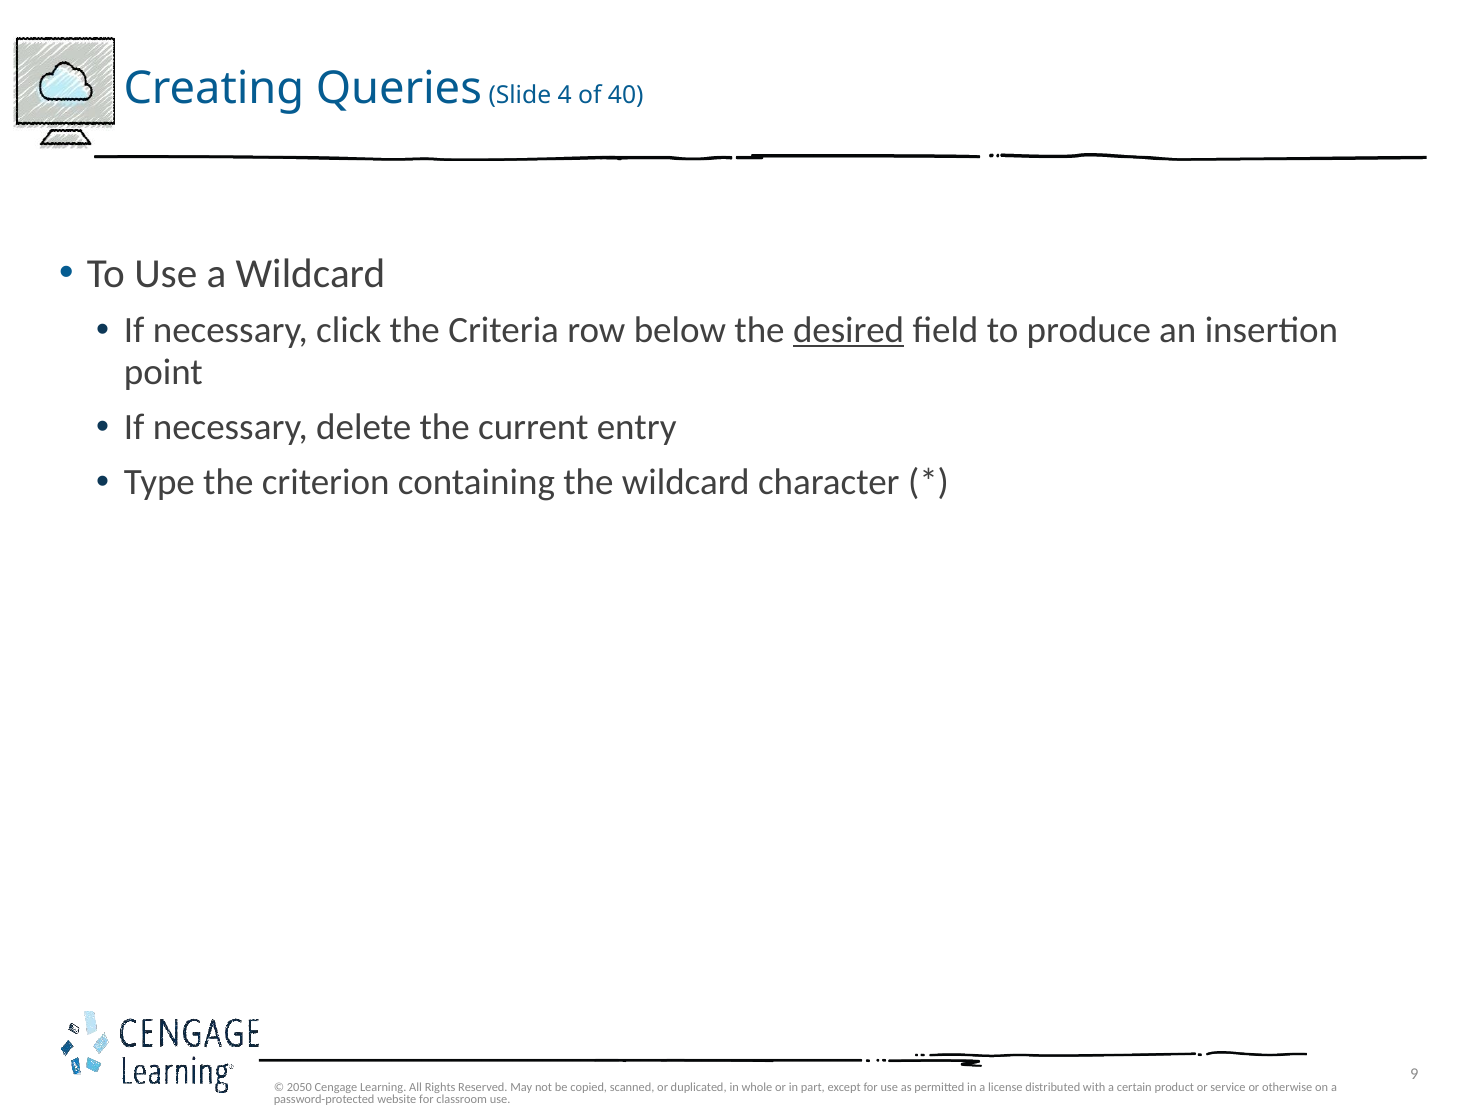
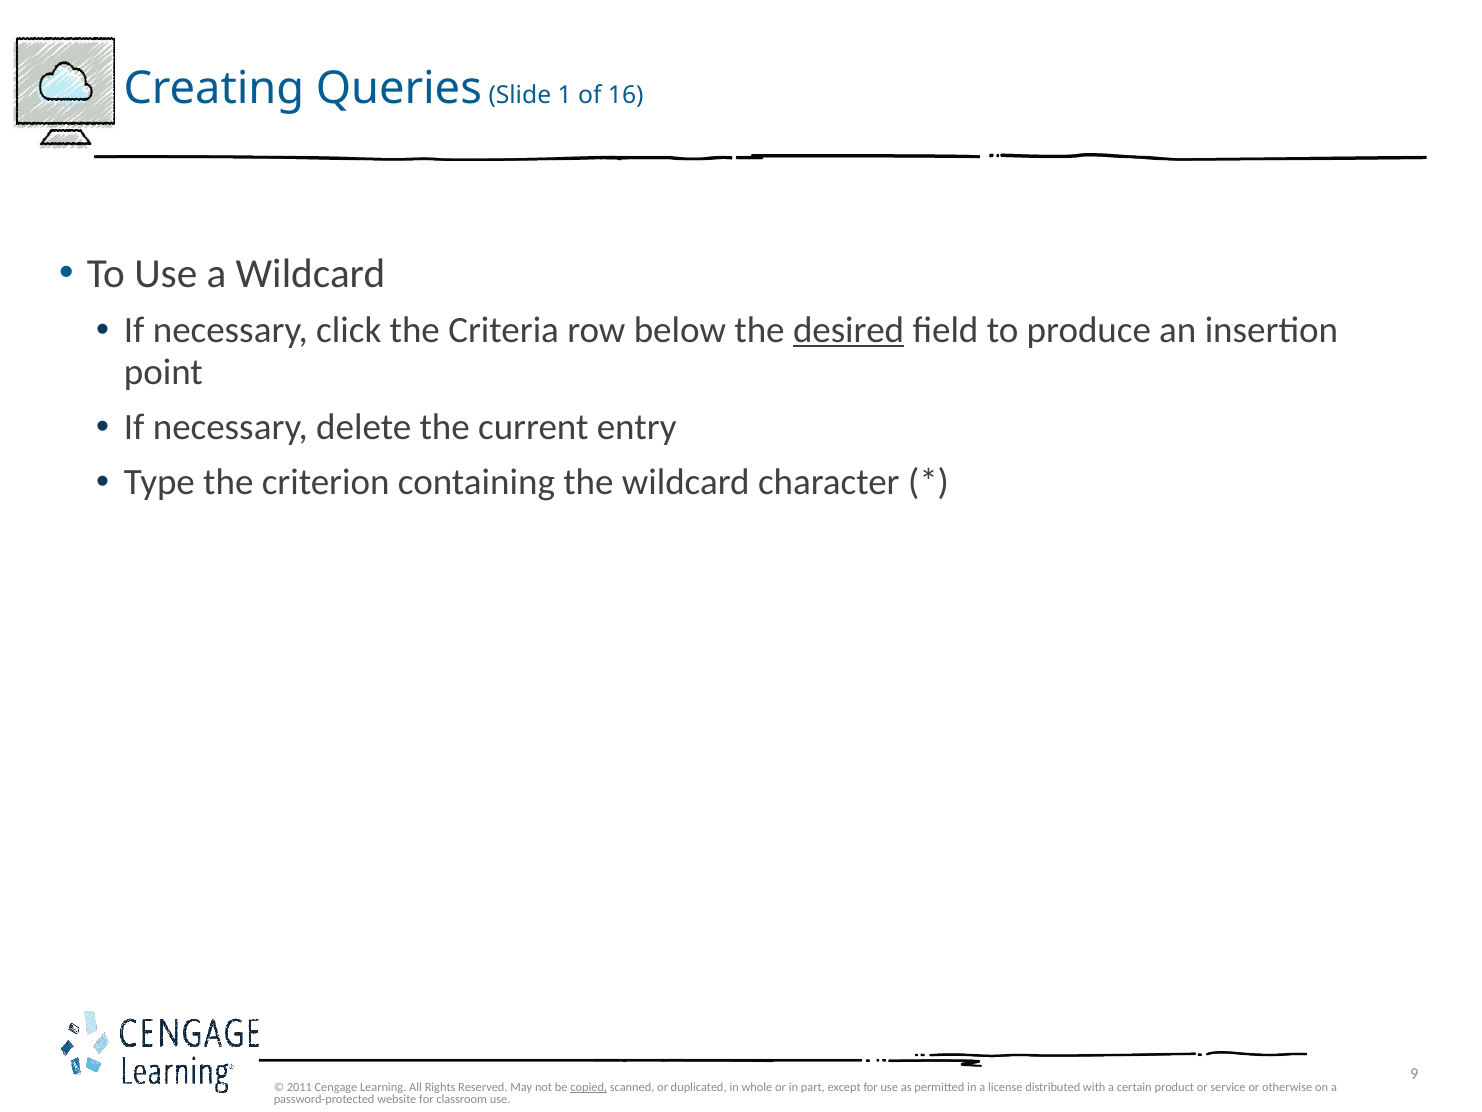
4: 4 -> 1
40: 40 -> 16
2050: 2050 -> 2011
copied underline: none -> present
